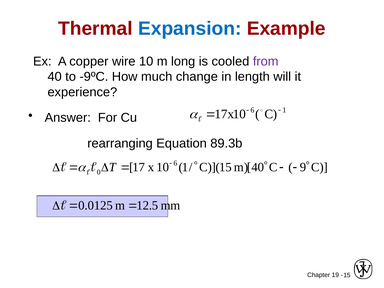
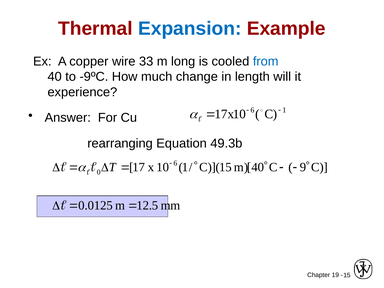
wire 10: 10 -> 33
from colour: purple -> blue
89.3b: 89.3b -> 49.3b
